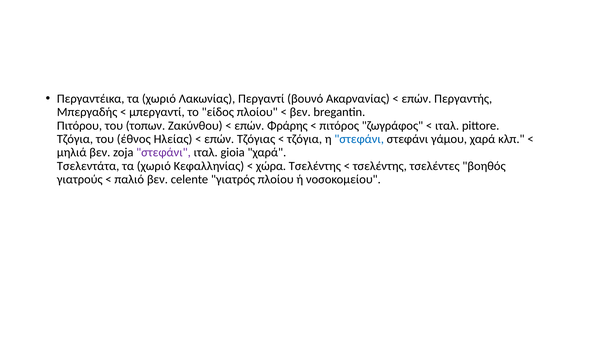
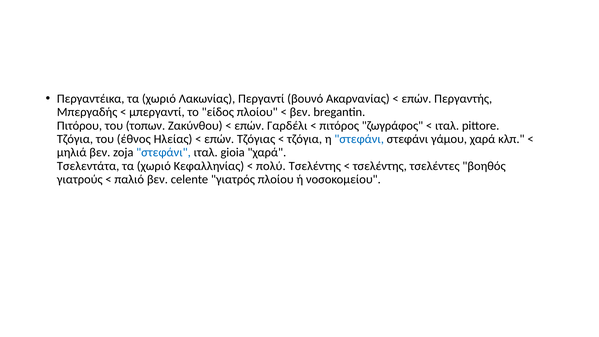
Φράρης: Φράρης -> Γαρδέλι
στεφάνι at (164, 153) colour: purple -> blue
χώρα: χώρα -> πολύ
